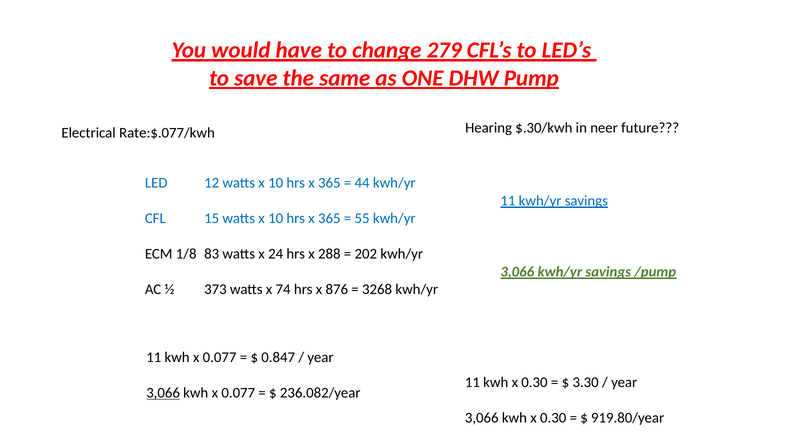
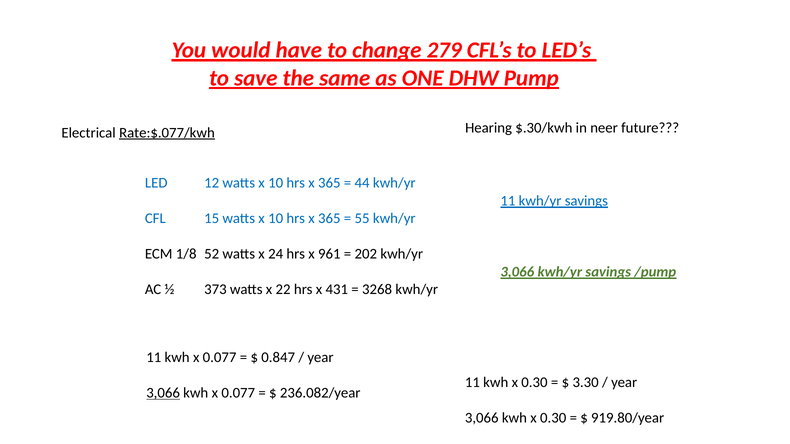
Rate:$.077/kwh underline: none -> present
83: 83 -> 52
288: 288 -> 961
74: 74 -> 22
876: 876 -> 431
